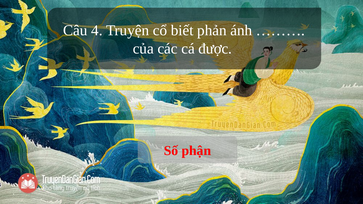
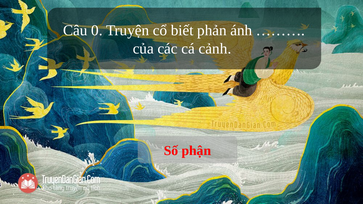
4: 4 -> 0
được: được -> cảnh
